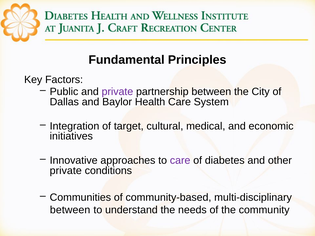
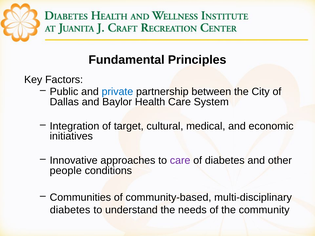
private at (117, 92) colour: purple -> blue
private at (66, 171): private -> people
between at (70, 210): between -> diabetes
